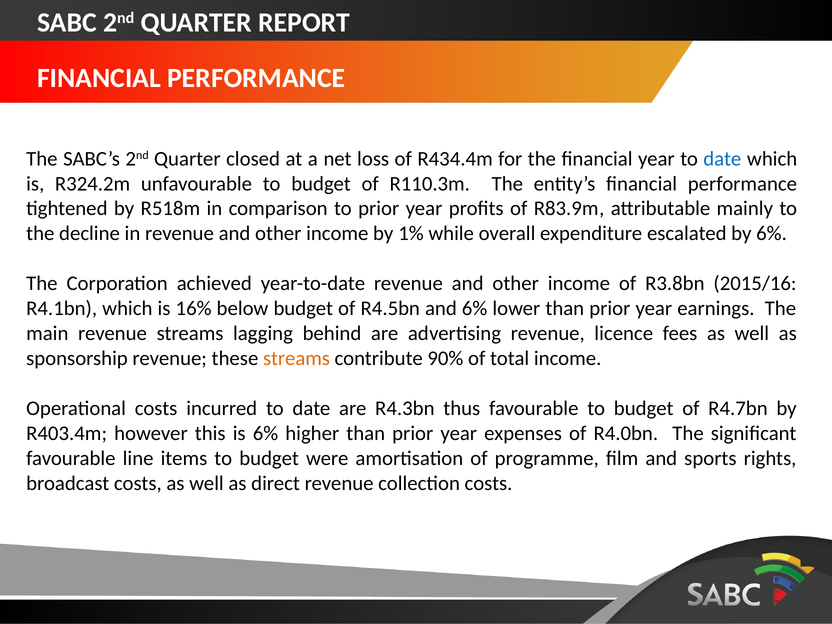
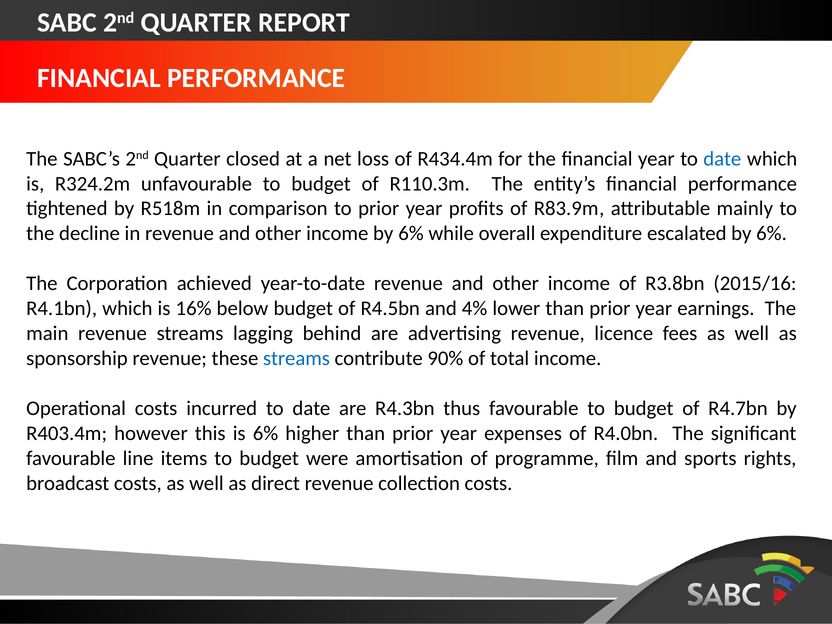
income by 1%: 1% -> 6%
and 6%: 6% -> 4%
streams at (296, 358) colour: orange -> blue
